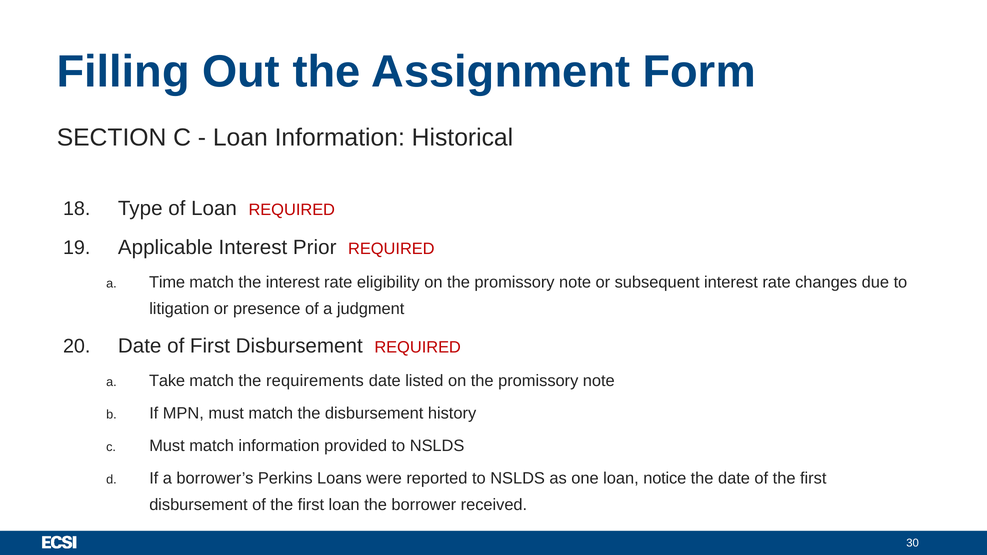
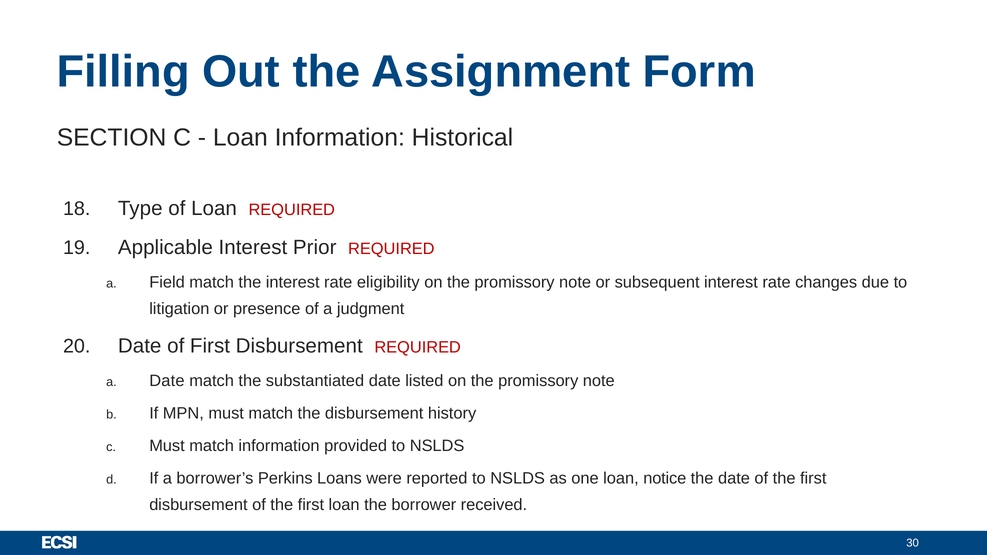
Time: Time -> Field
a Take: Take -> Date
requirements: requirements -> substantiated
